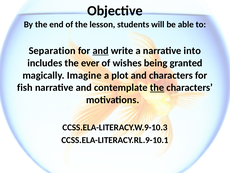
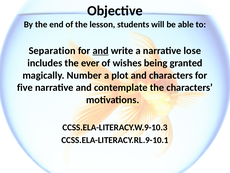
into: into -> lose
Imagine: Imagine -> Number
fish: fish -> five
the at (157, 87) underline: present -> none
